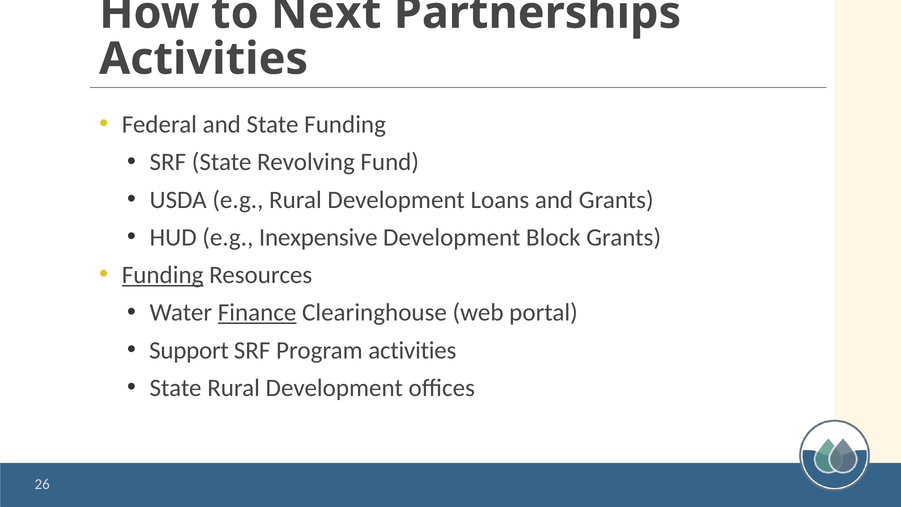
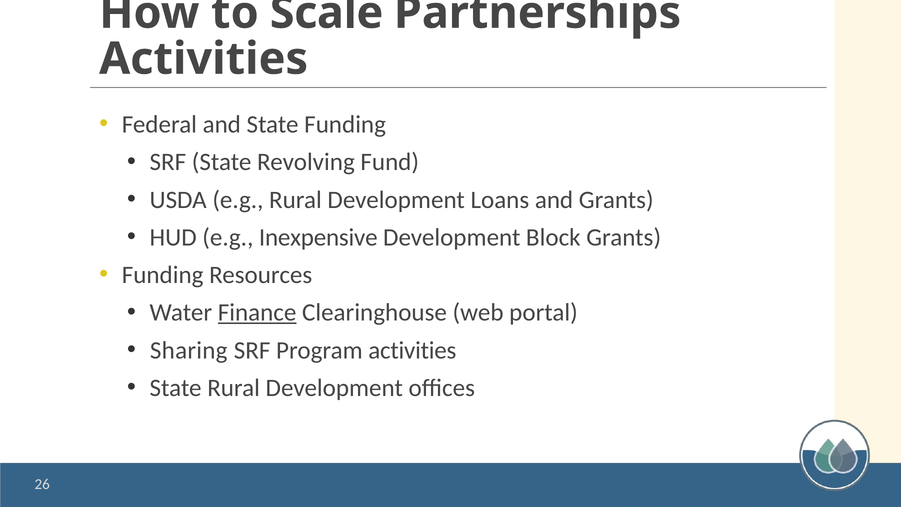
Next: Next -> Scale
Funding at (163, 275) underline: present -> none
Support: Support -> Sharing
